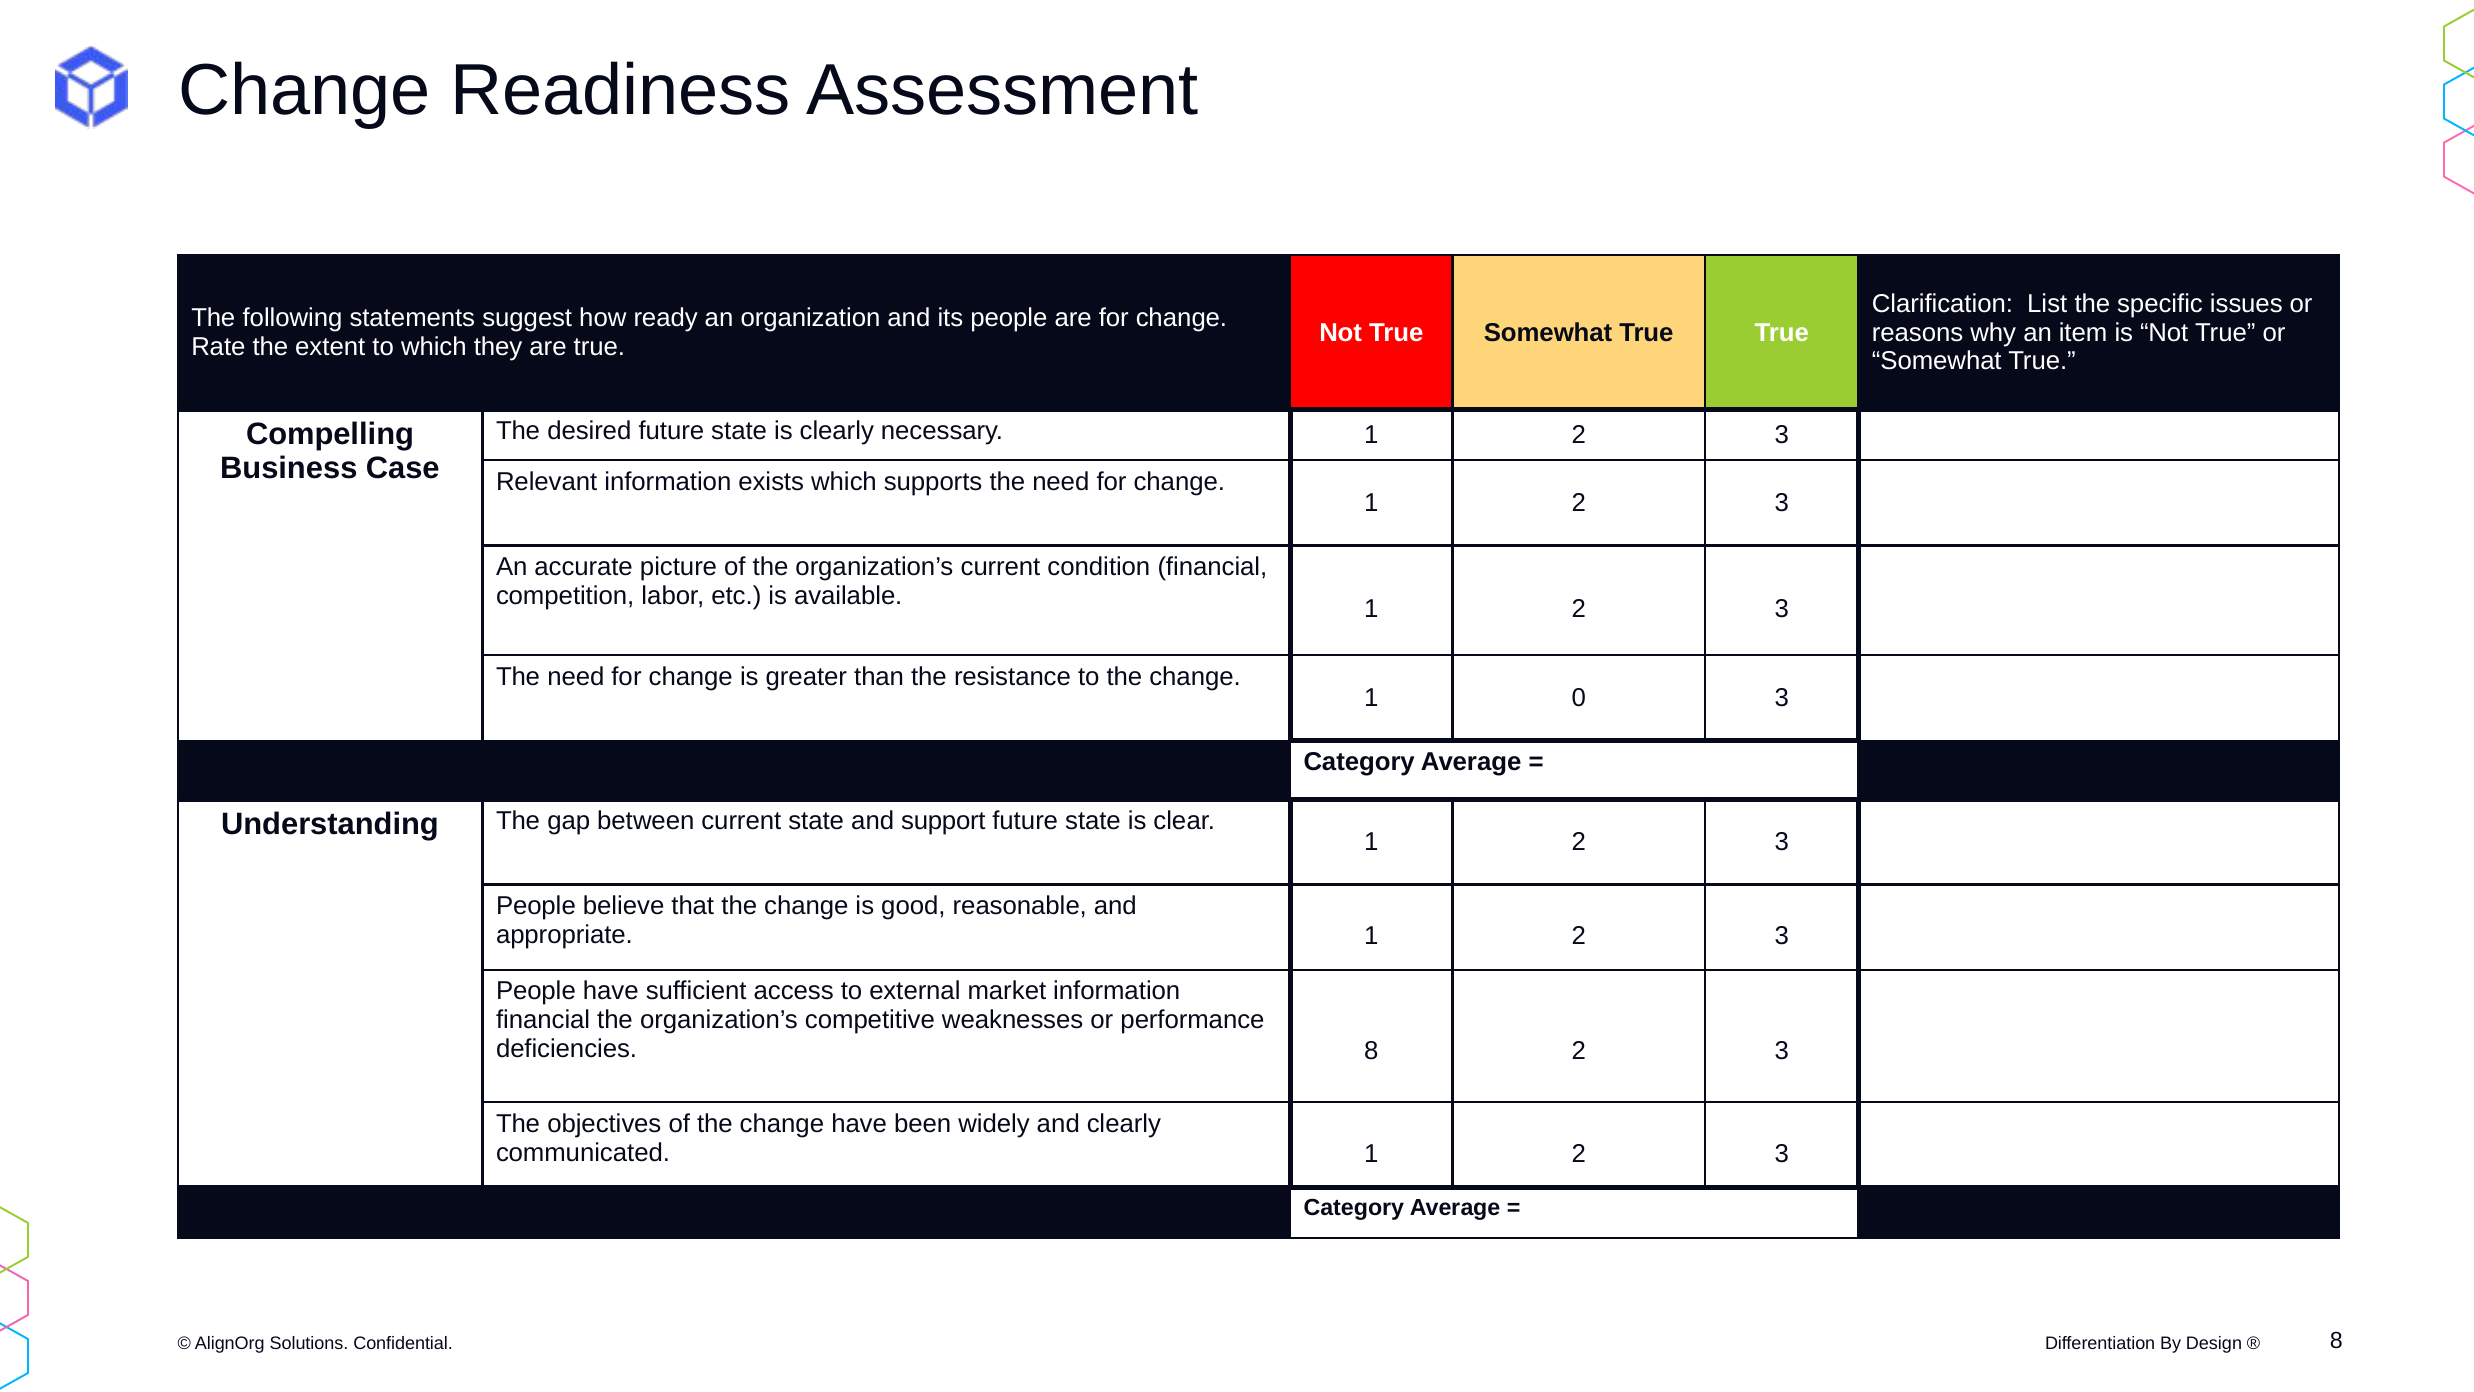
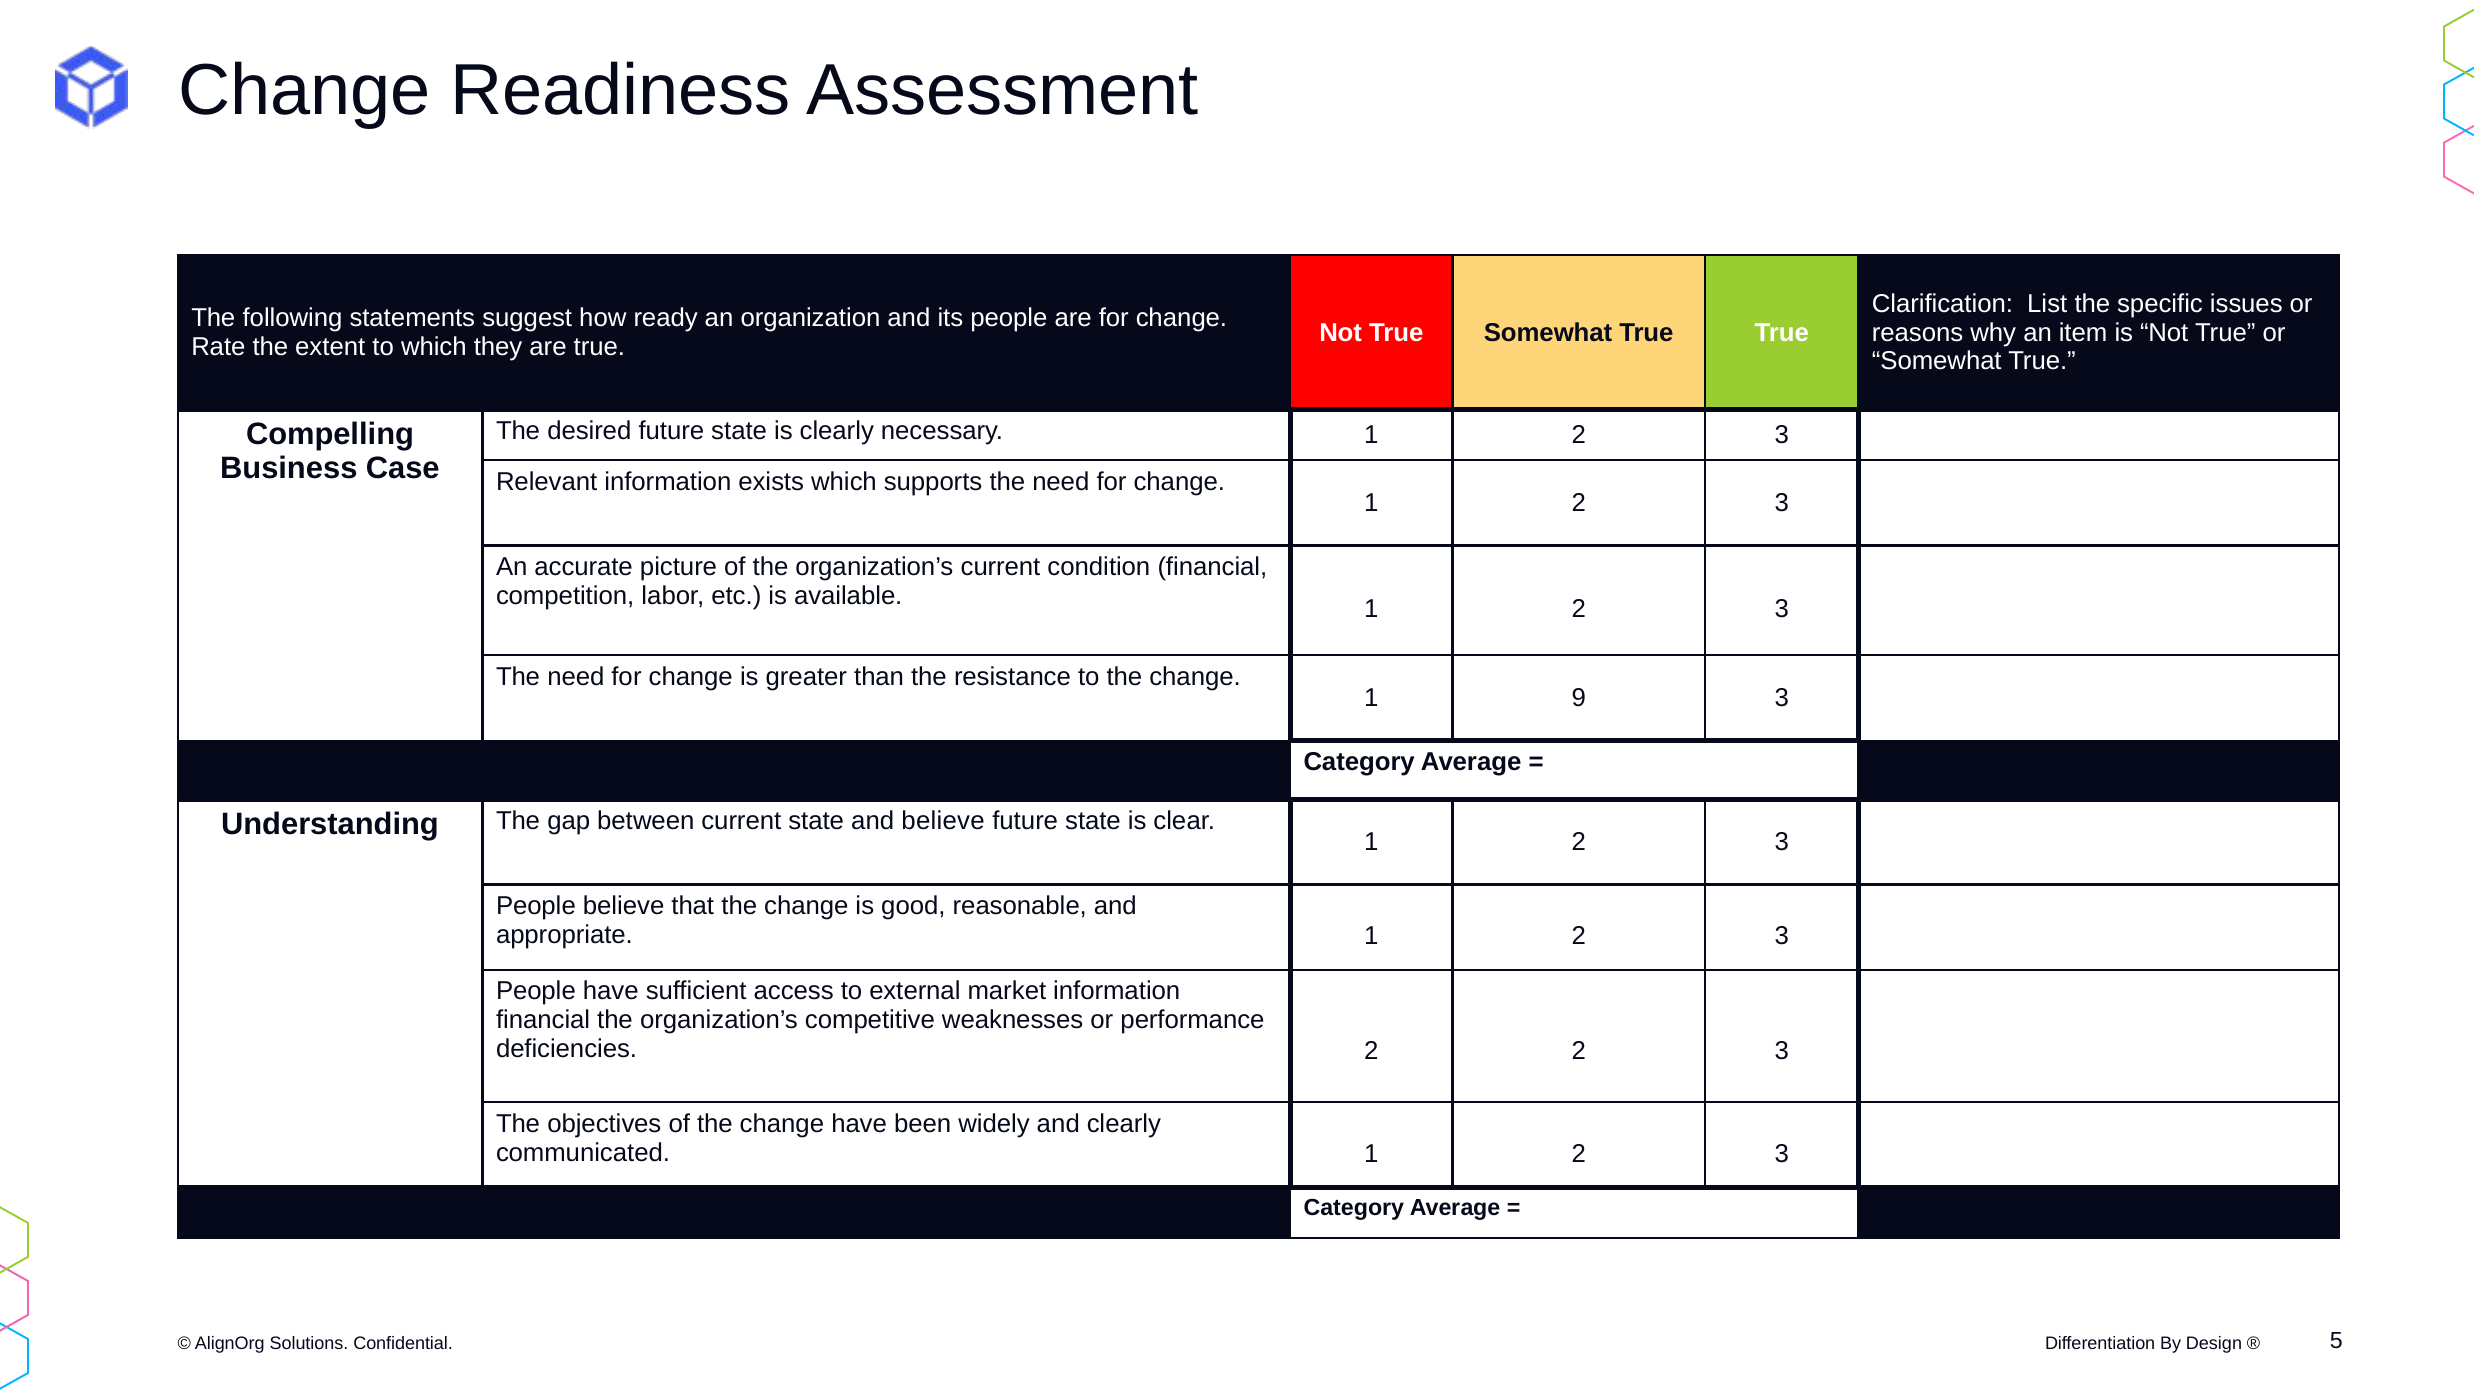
0: 0 -> 9
and support: support -> believe
deficiencies 8: 8 -> 2
8 at (2336, 1341): 8 -> 5
